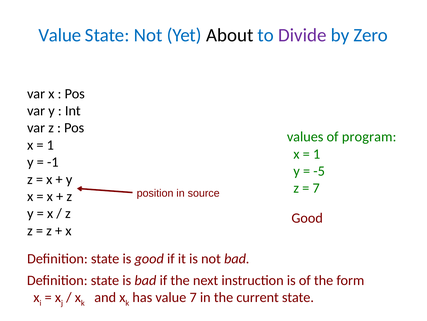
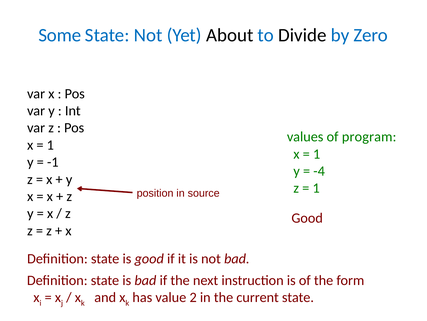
Value at (60, 35): Value -> Some
Divide colour: purple -> black
-5: -5 -> -4
7 at (316, 188): 7 -> 1
value 7: 7 -> 2
